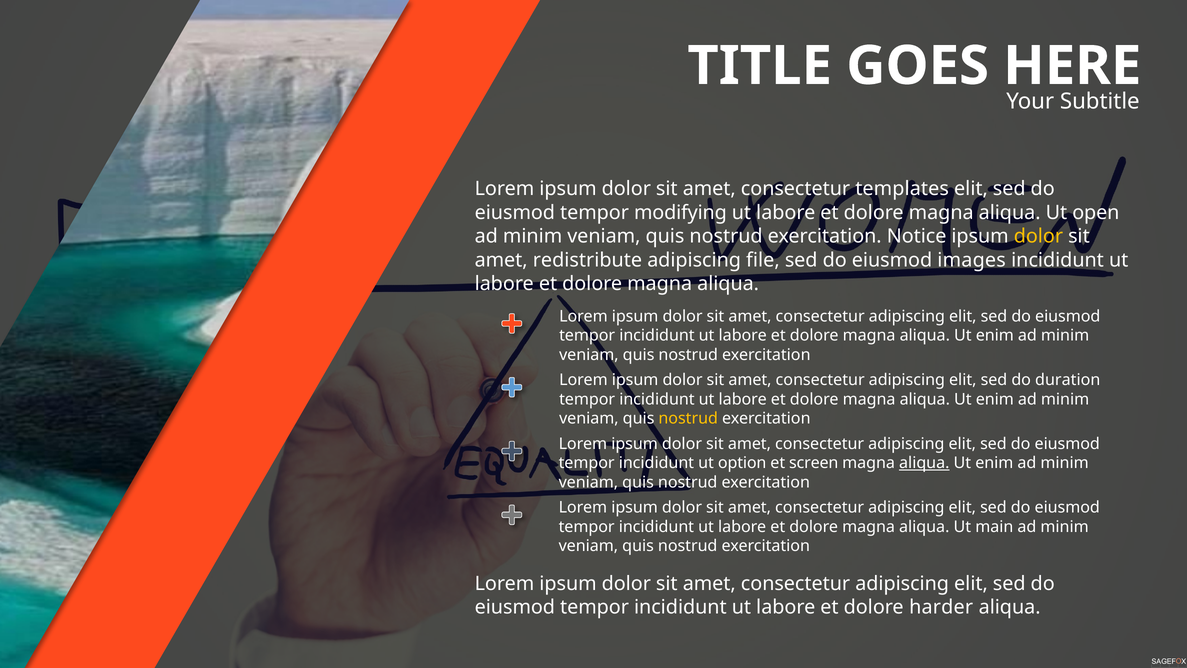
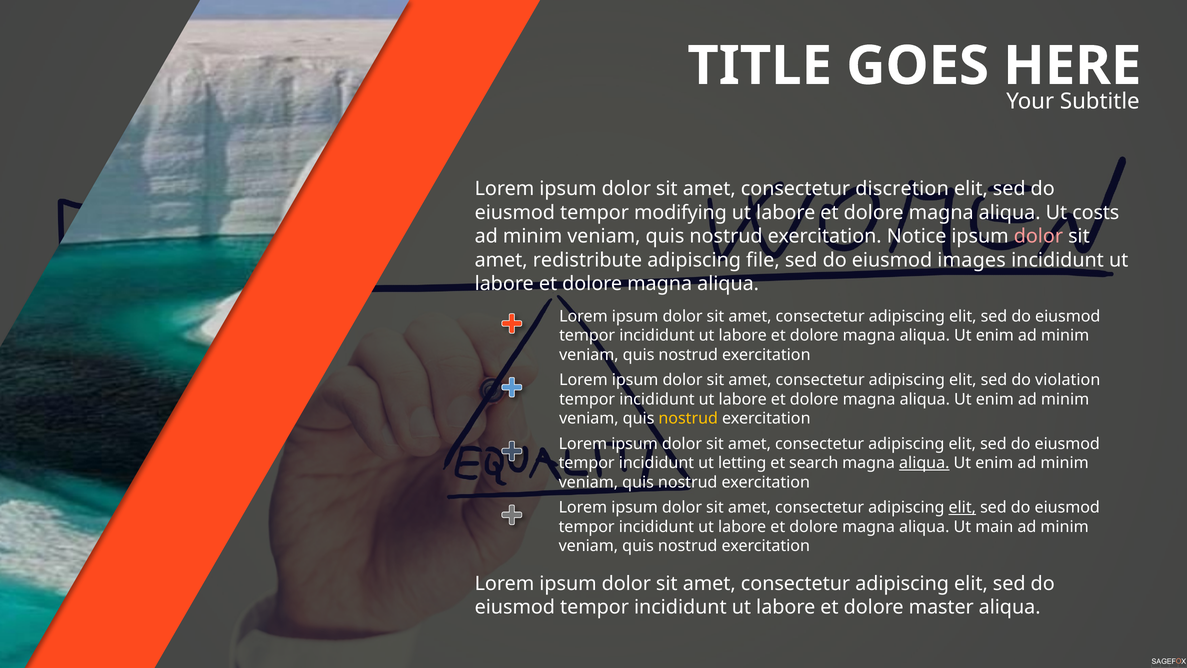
templates: templates -> discretion
open: open -> costs
dolor at (1038, 236) colour: yellow -> pink
duration: duration -> violation
option: option -> letting
screen: screen -> search
elit at (962, 507) underline: none -> present
harder: harder -> master
